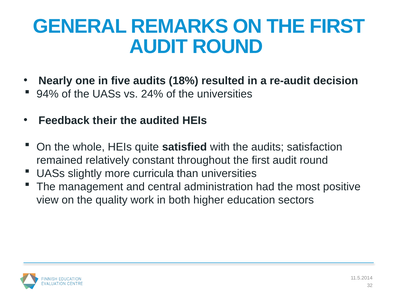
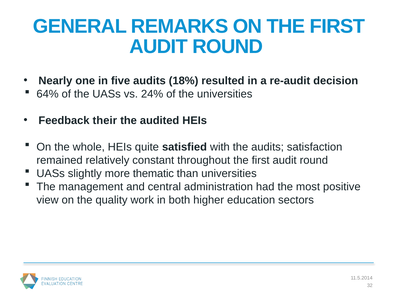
94%: 94% -> 64%
curricula: curricula -> thematic
